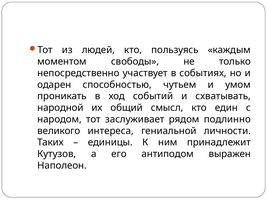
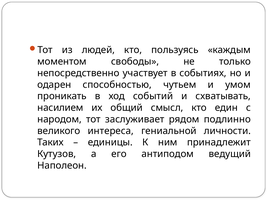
народной: народной -> насилием
выражен: выражен -> ведущий
